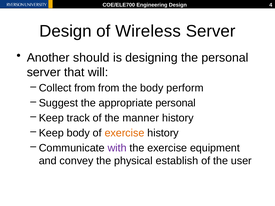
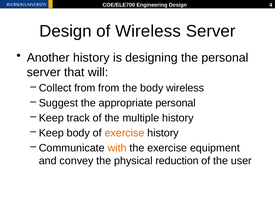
Another should: should -> history
body perform: perform -> wireless
manner: manner -> multiple
with colour: purple -> orange
establish: establish -> reduction
